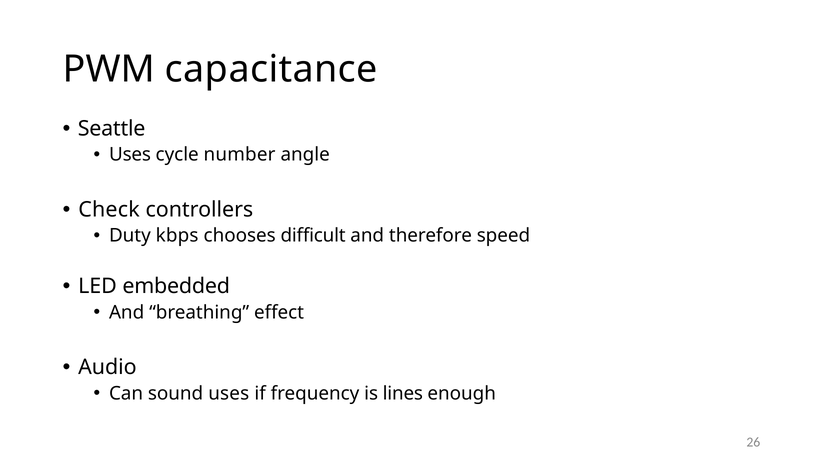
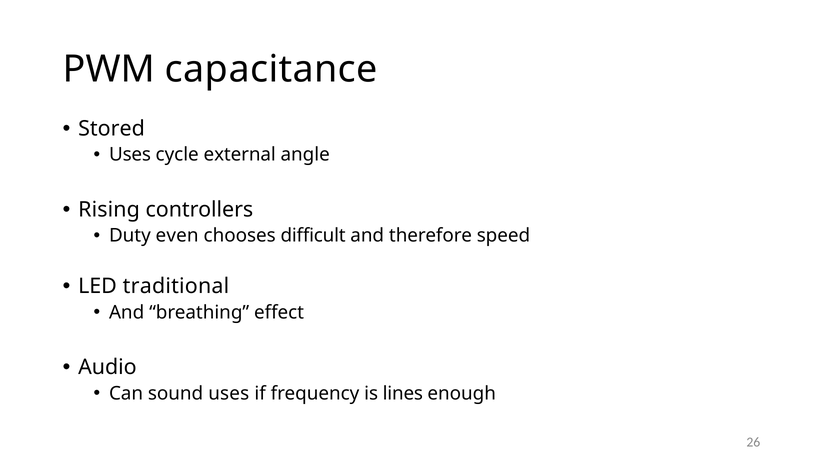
Seattle: Seattle -> Stored
number: number -> external
Check: Check -> Rising
kbps: kbps -> even
embedded: embedded -> traditional
